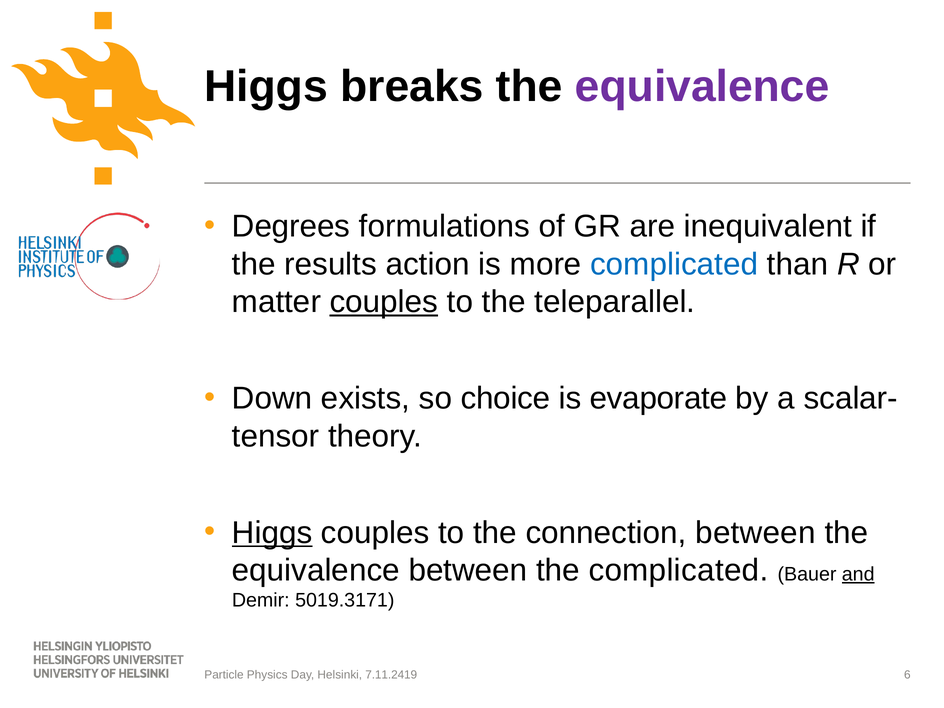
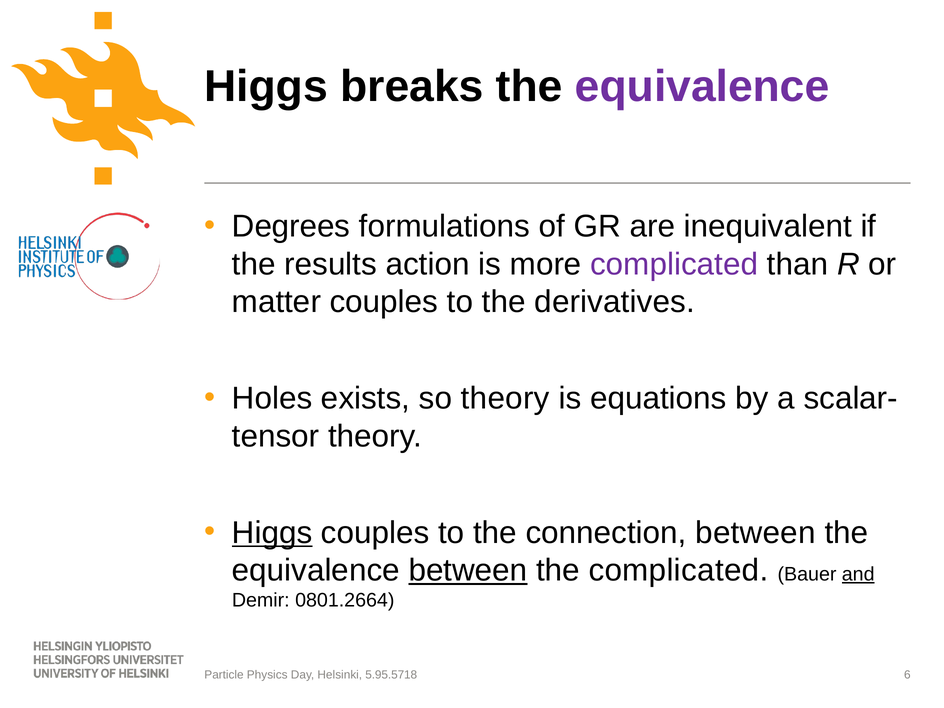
complicated at (674, 264) colour: blue -> purple
couples at (384, 302) underline: present -> none
teleparallel: teleparallel -> derivatives
Down: Down -> Holes
so choice: choice -> theory
evaporate: evaporate -> equations
between at (468, 570) underline: none -> present
5019.3171: 5019.3171 -> 0801.2664
7.11.2419: 7.11.2419 -> 5.95.5718
